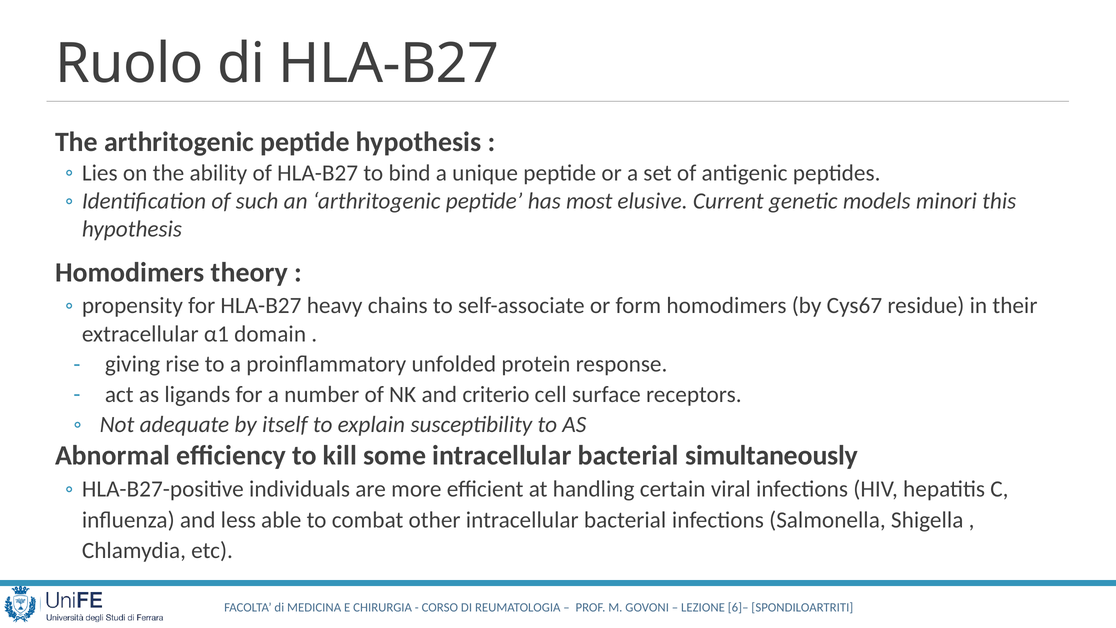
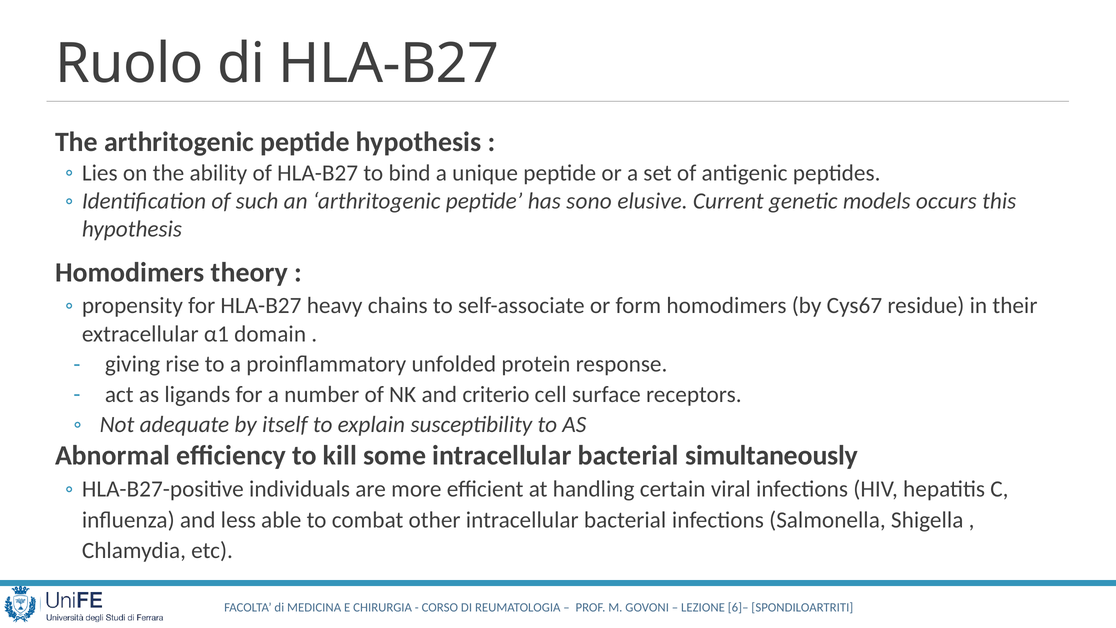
most: most -> sono
minori: minori -> occurs
